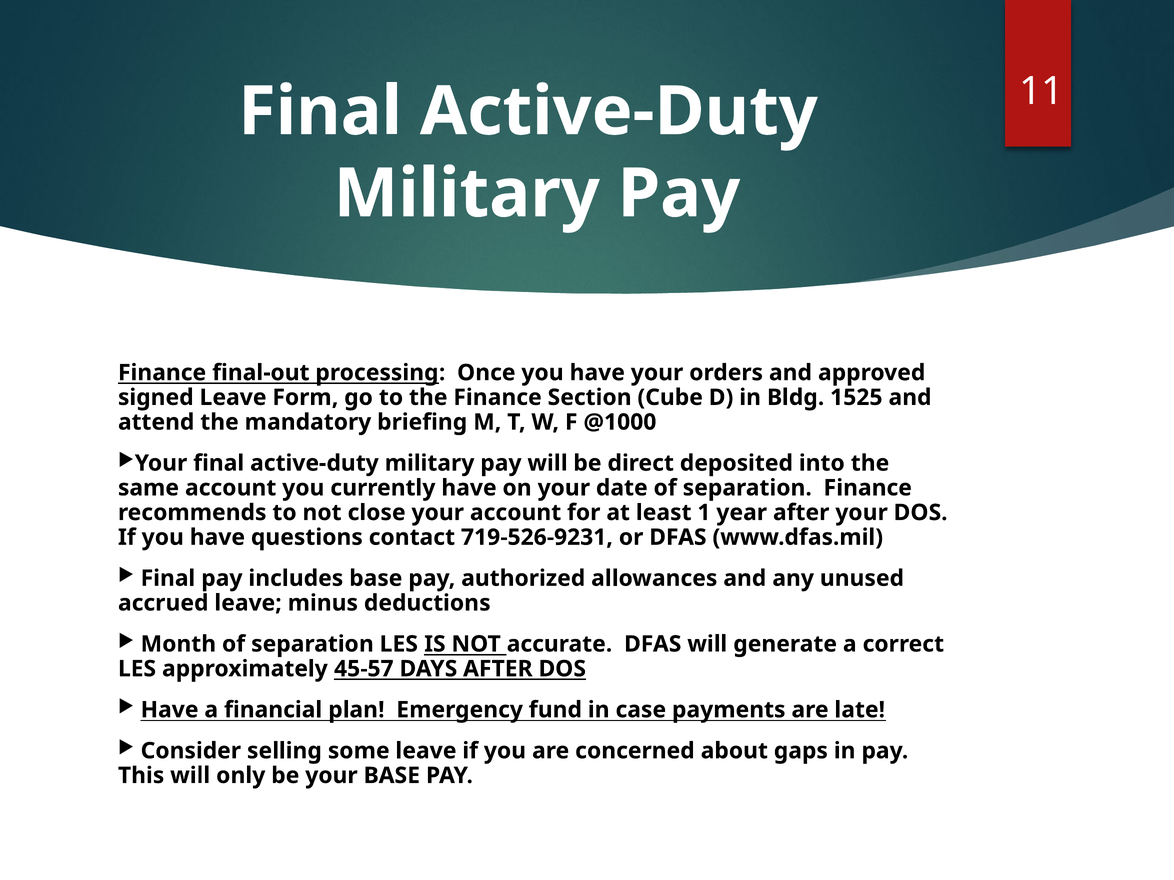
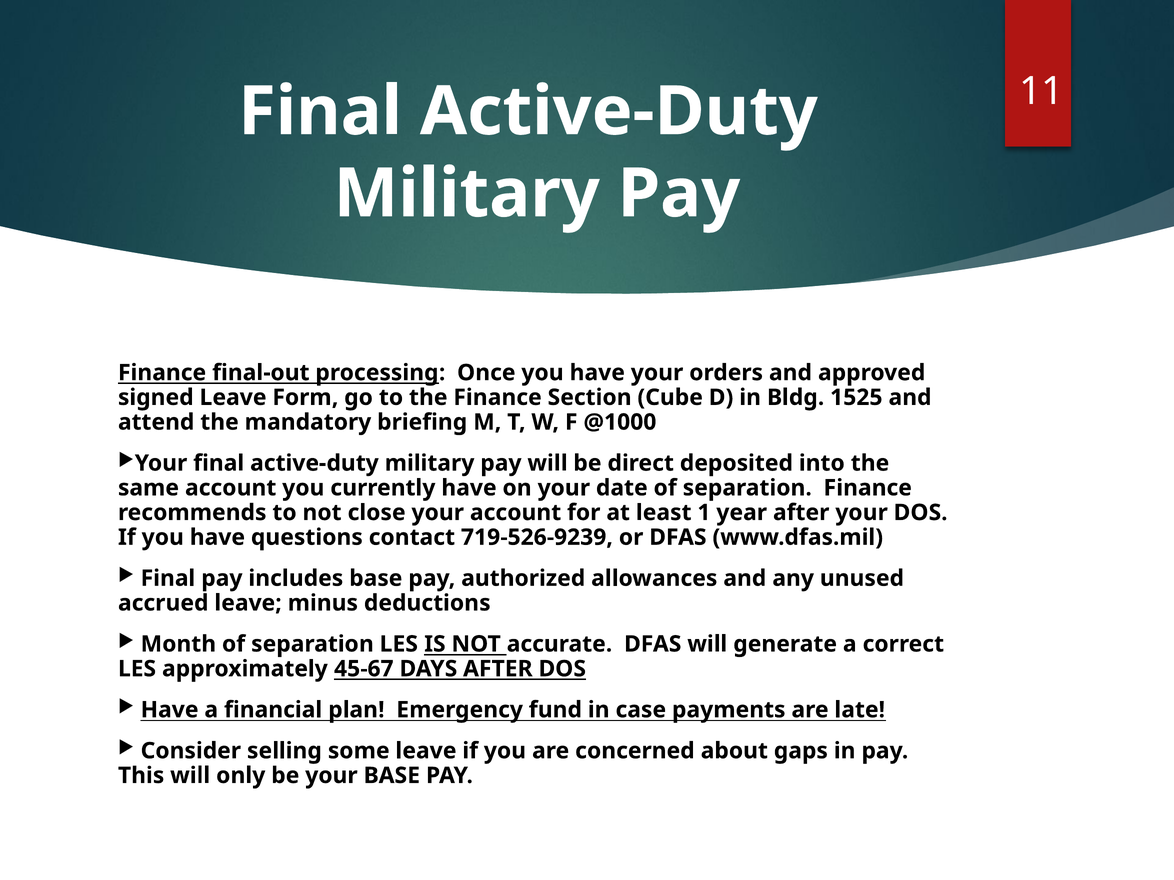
719-526-9231: 719-526-9231 -> 719-526-9239
45-57: 45-57 -> 45-67
